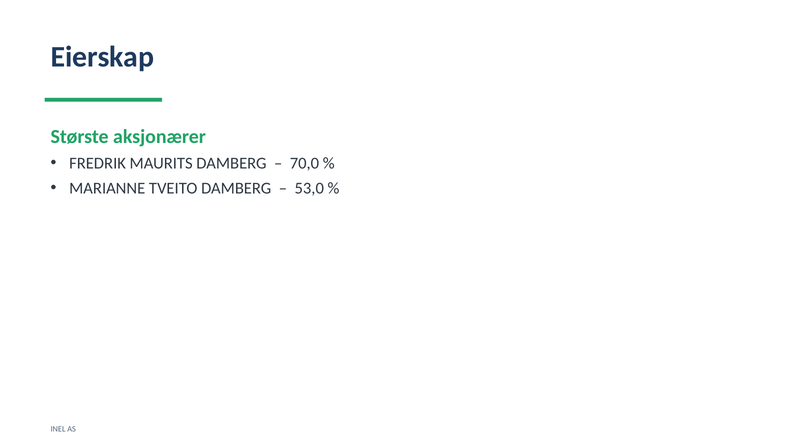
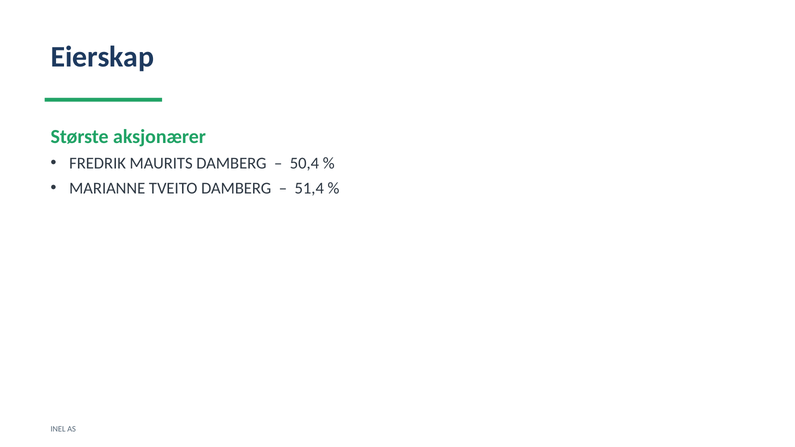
70,0: 70,0 -> 50,4
53,0: 53,0 -> 51,4
